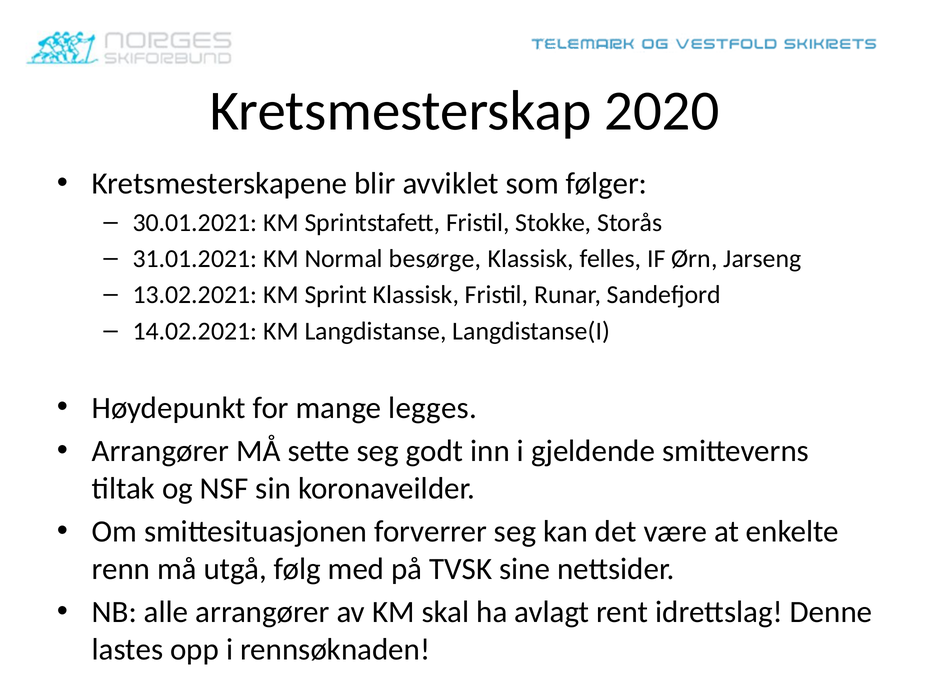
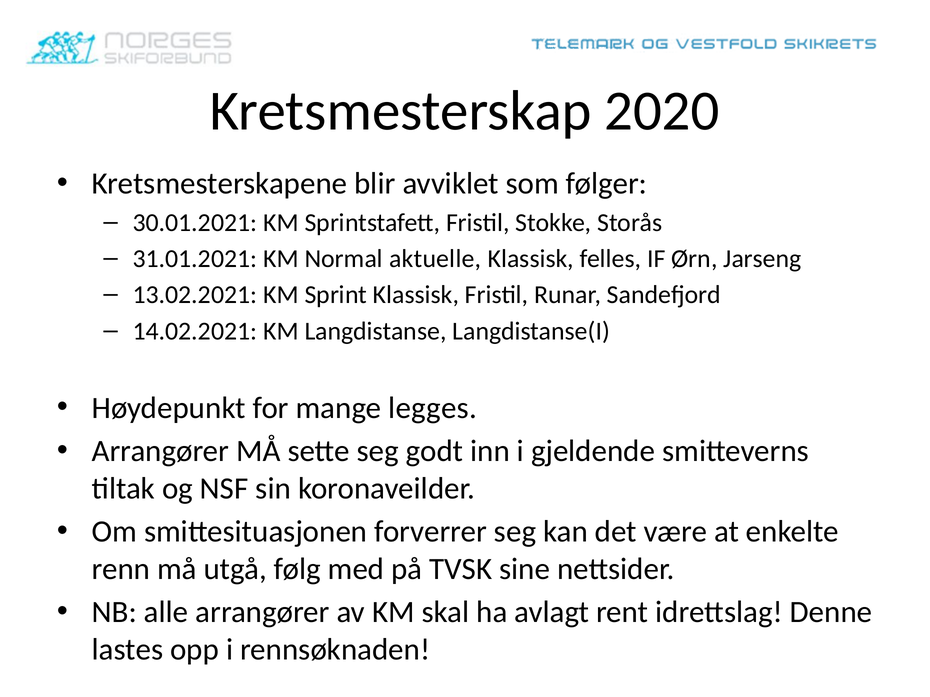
besørge: besørge -> aktuelle
